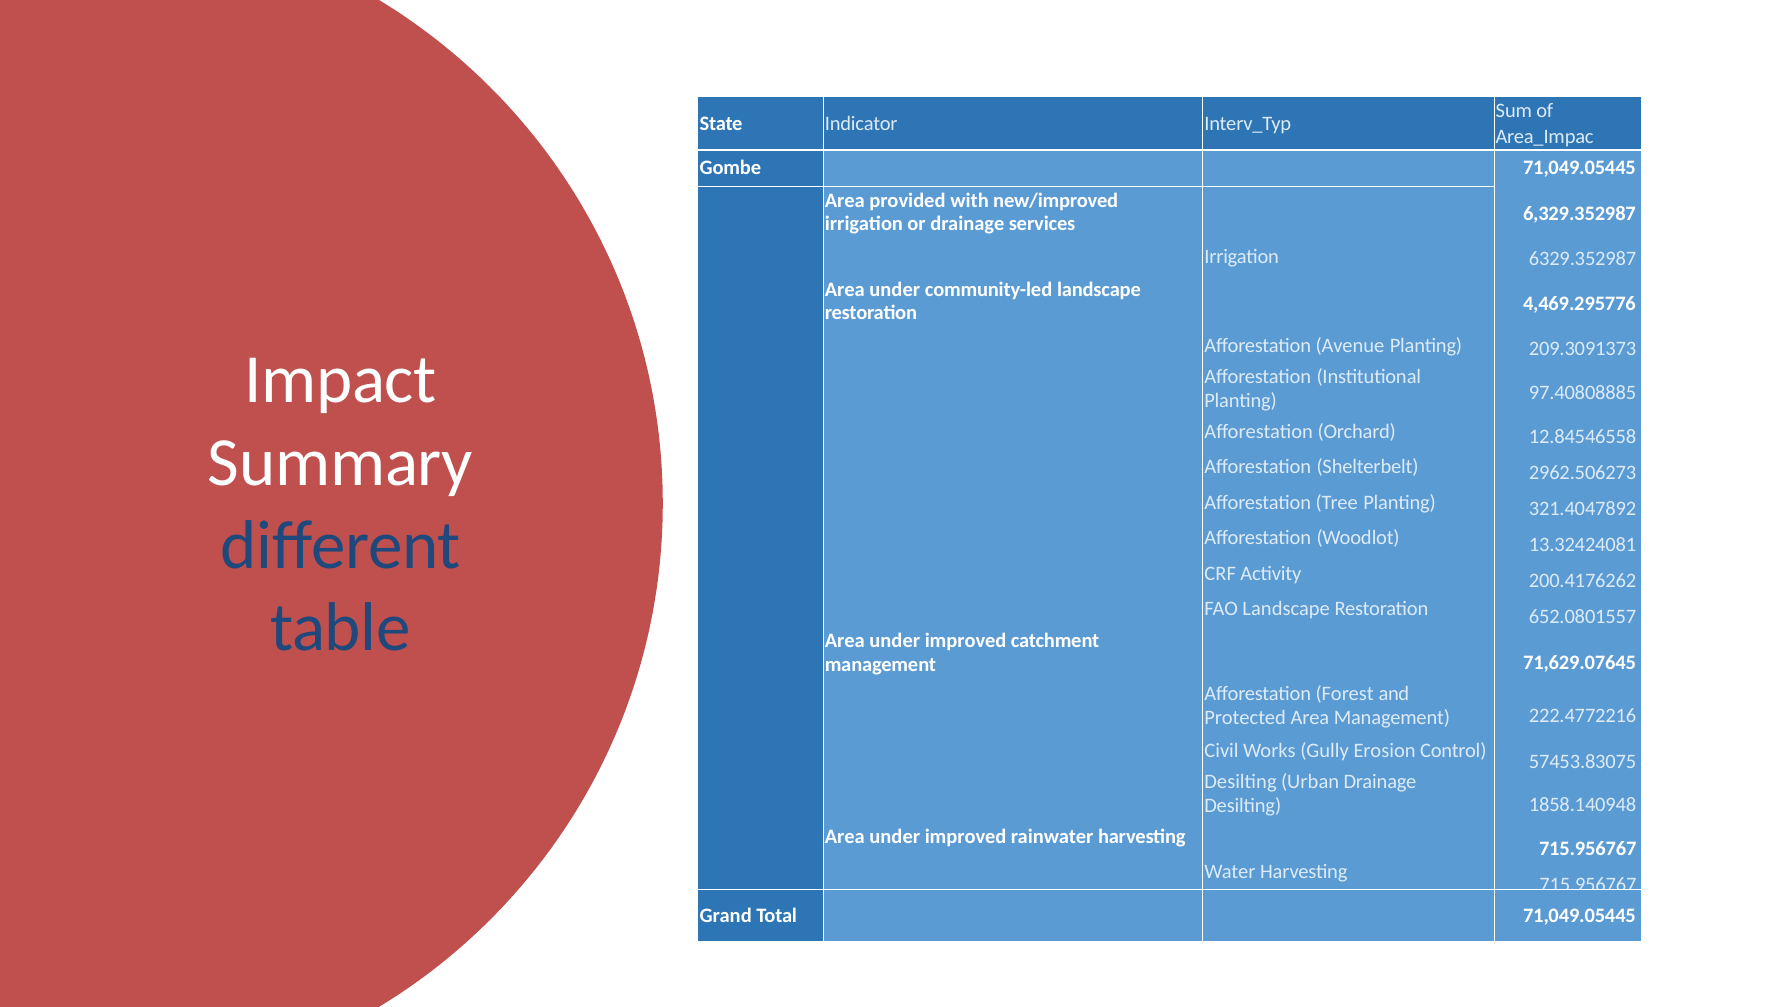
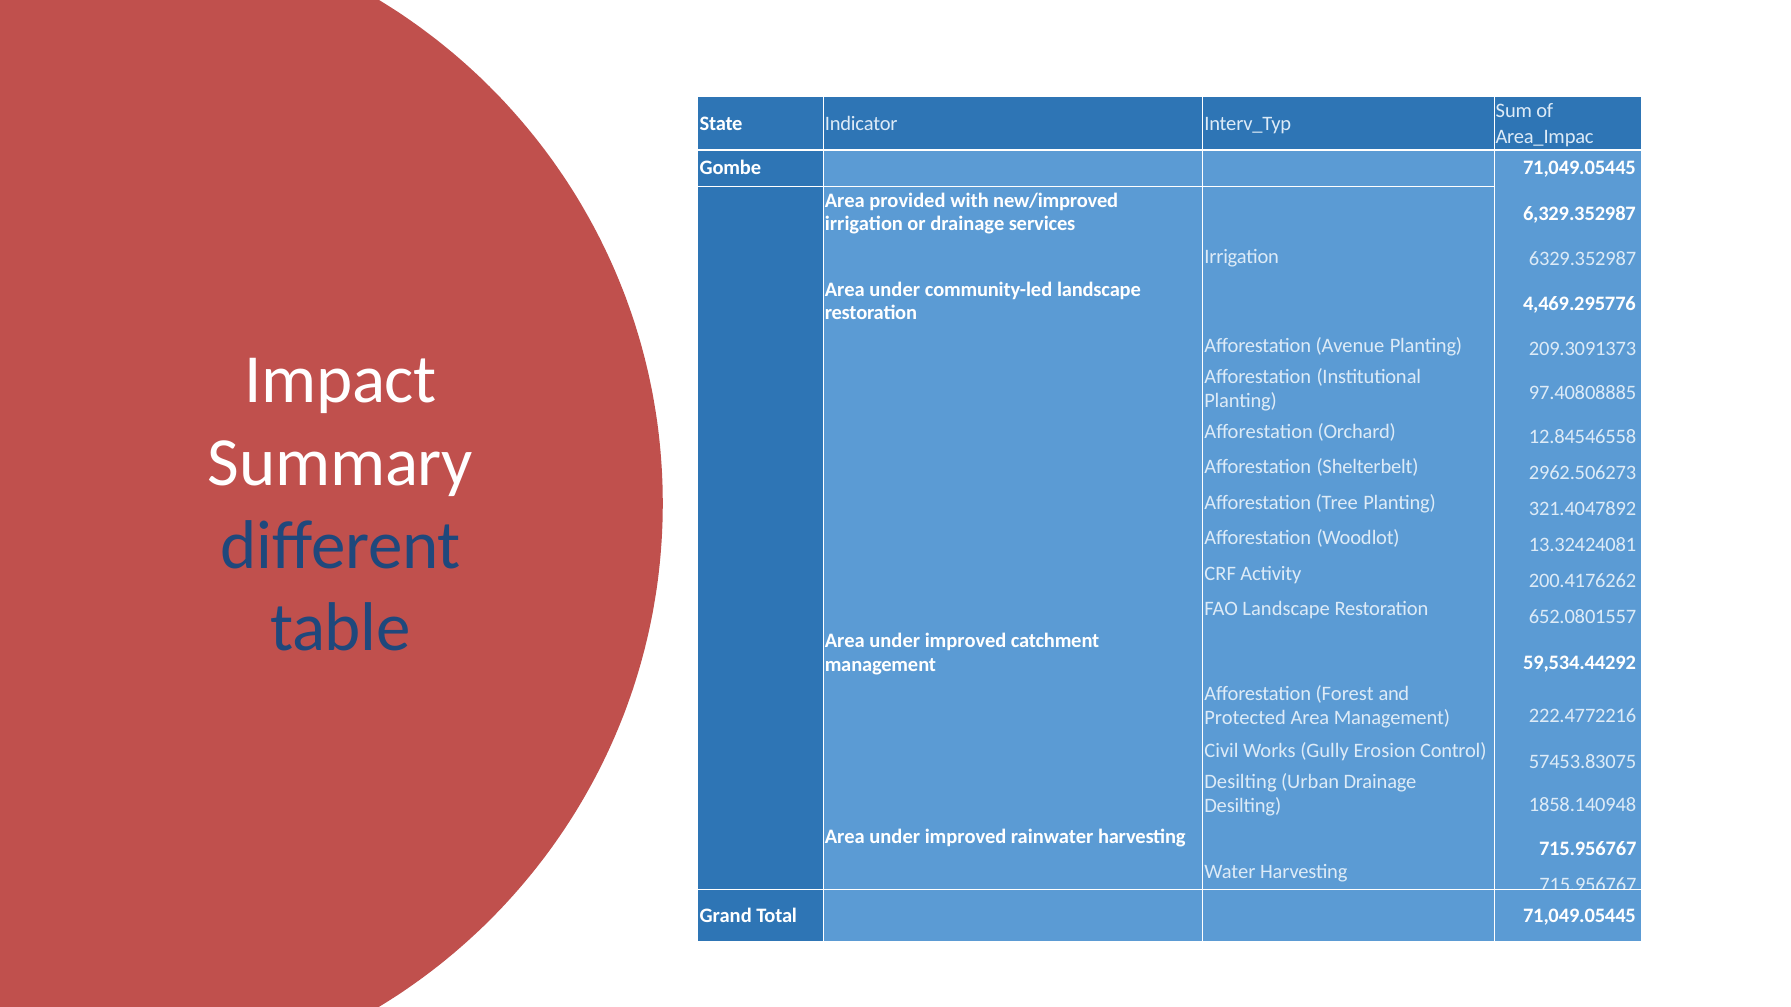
71,629.07645: 71,629.07645 -> 59,534.44292
